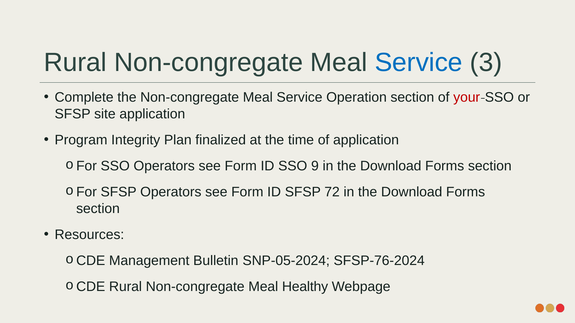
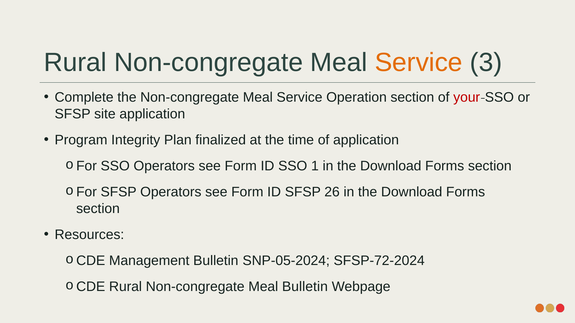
Service at (419, 63) colour: blue -> orange
9: 9 -> 1
72: 72 -> 26
SFSP-76-2024: SFSP-76-2024 -> SFSP-72-2024
Meal Healthy: Healthy -> Bulletin
